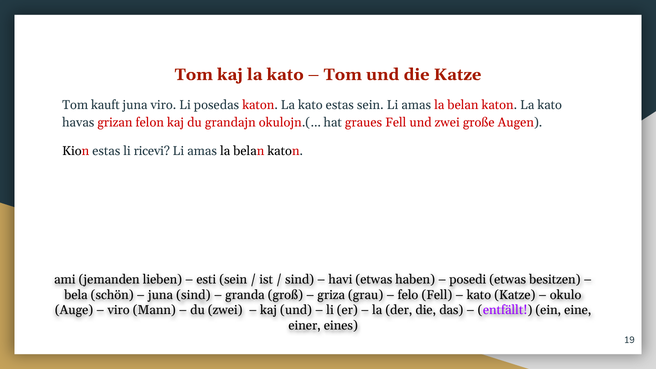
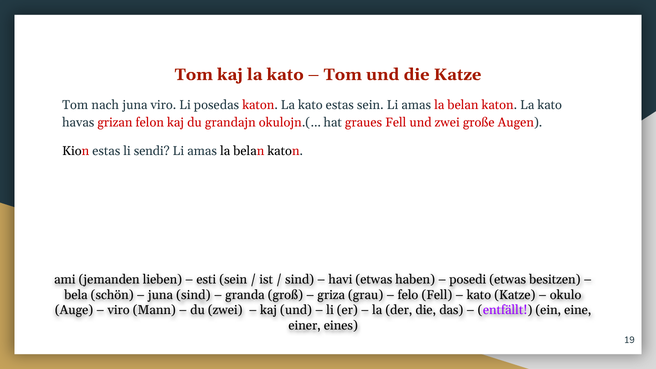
kauft: kauft -> nach
ricevi: ricevi -> sendi
